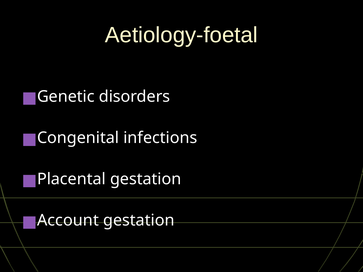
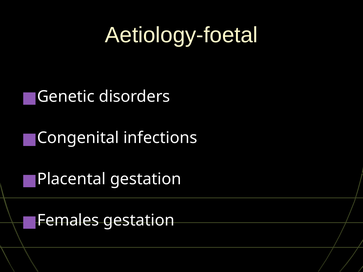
Account: Account -> Females
